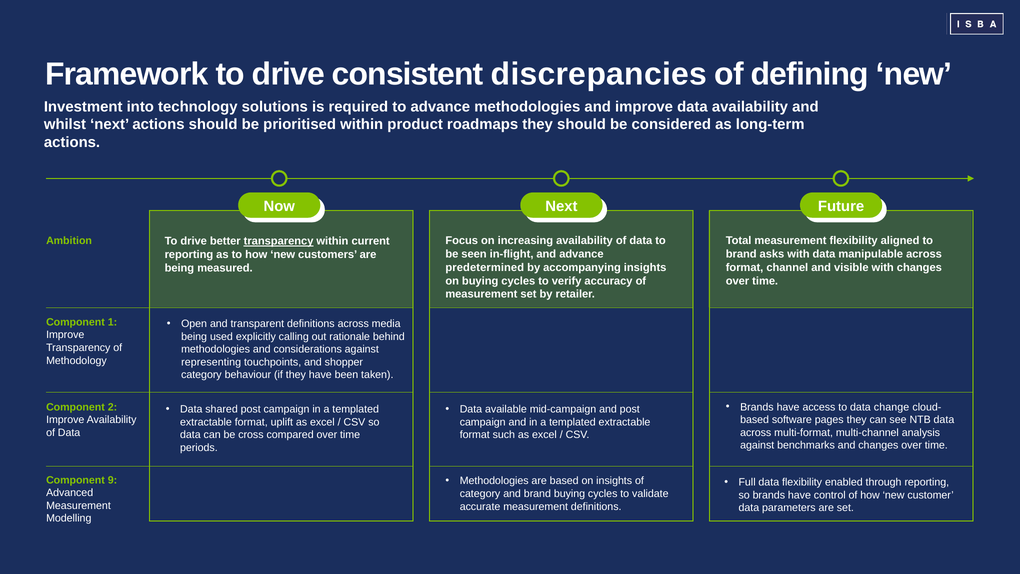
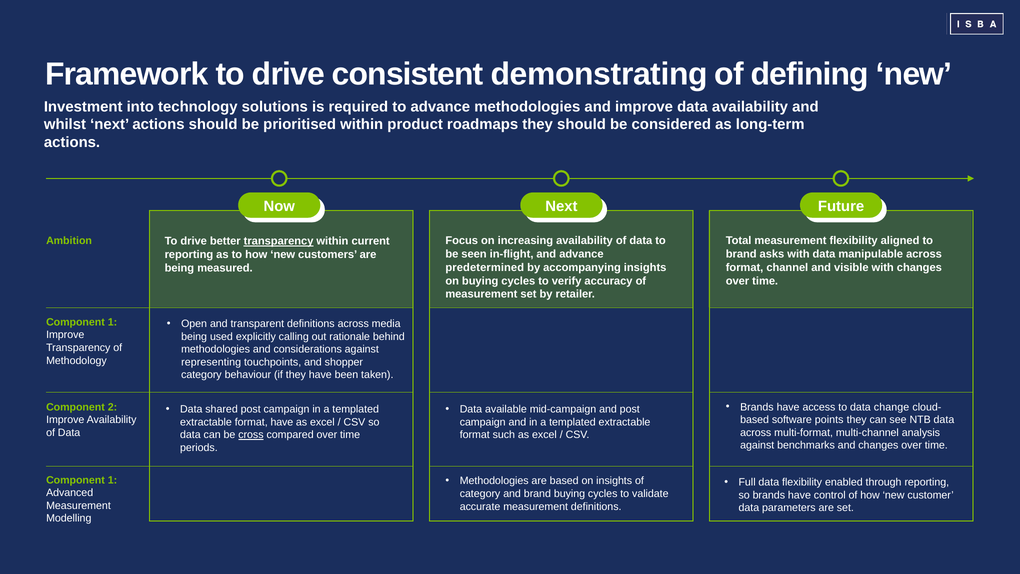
discrepancies: discrepancies -> demonstrating
pages: pages -> points
format uplift: uplift -> have
cross underline: none -> present
9 at (113, 480): 9 -> 1
